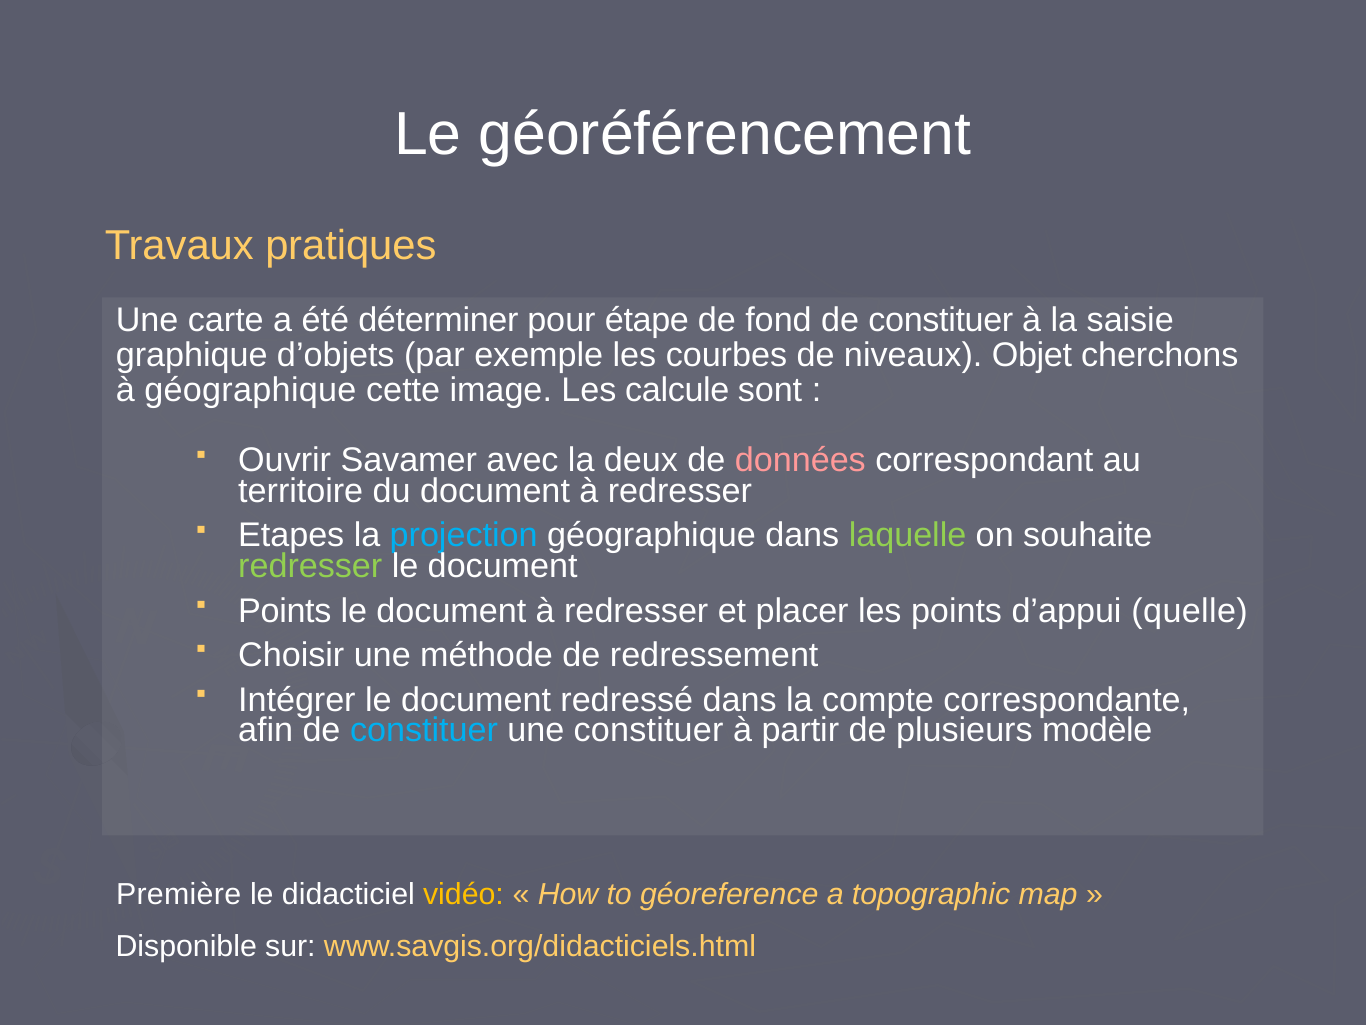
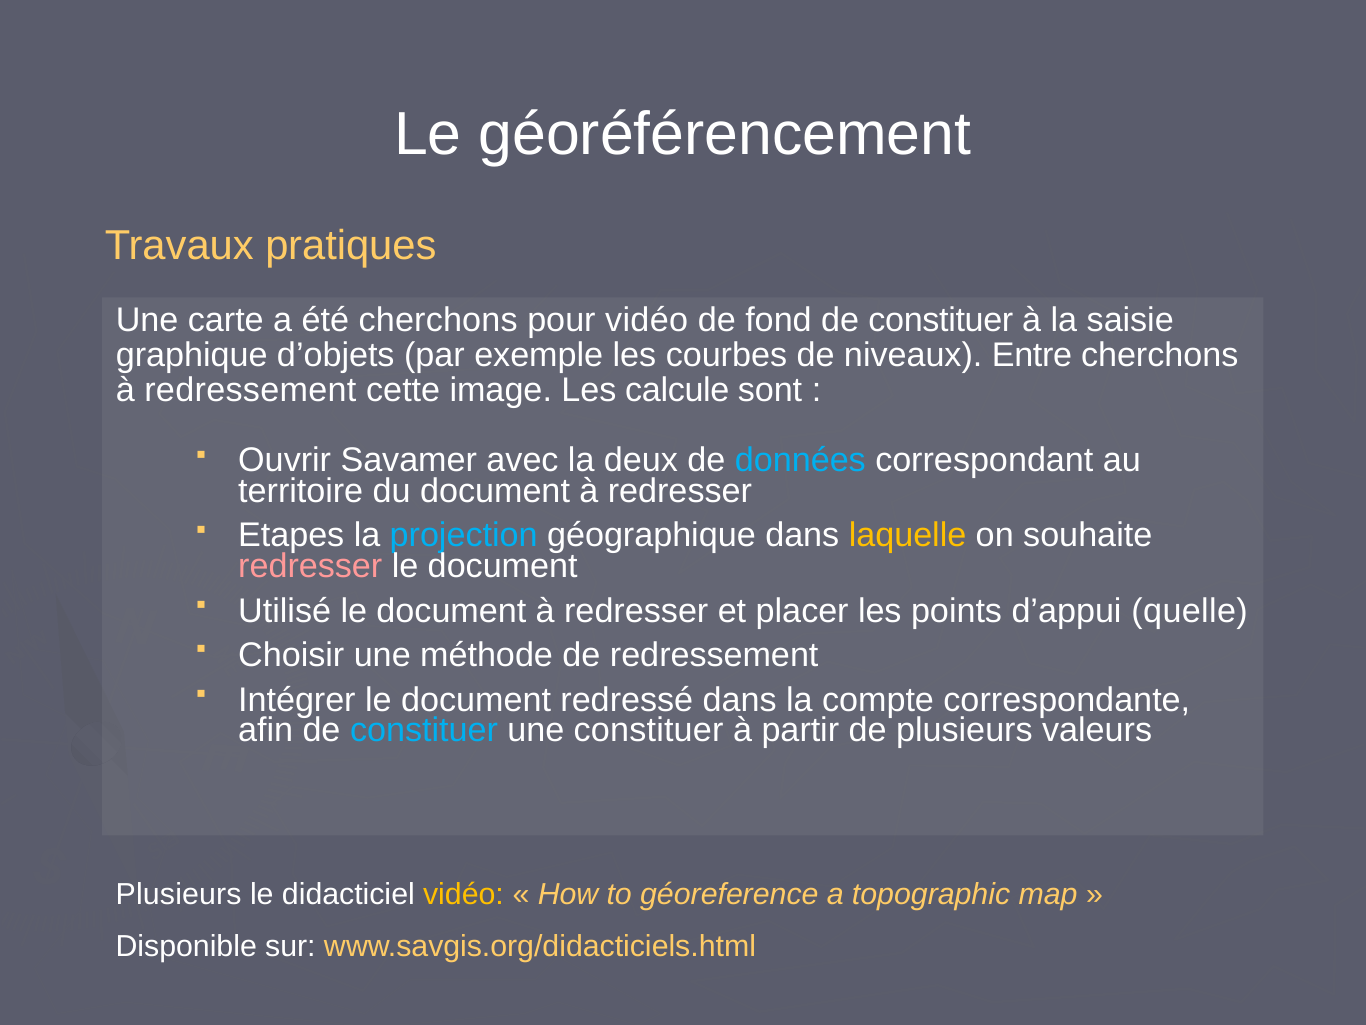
été déterminer: déterminer -> cherchons
pour étape: étape -> vidéo
Objet: Objet -> Entre
à géographique: géographique -> redressement
données colour: pink -> light blue
laquelle colour: light green -> yellow
redresser at (310, 566) colour: light green -> pink
Points at (285, 611): Points -> Utilisé
modèle: modèle -> valeurs
Première at (179, 894): Première -> Plusieurs
